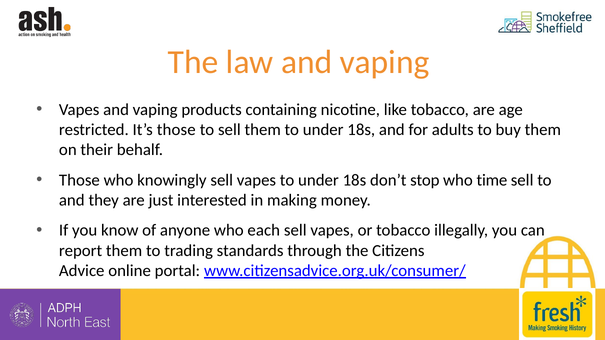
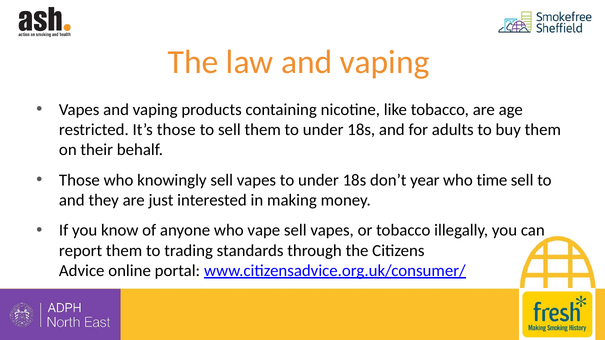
stop: stop -> year
each: each -> vape
